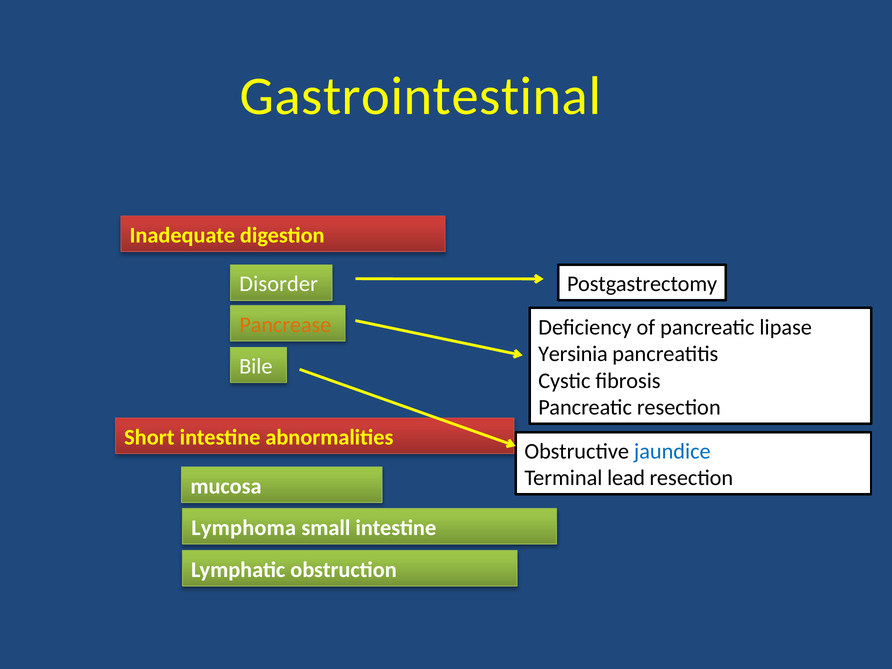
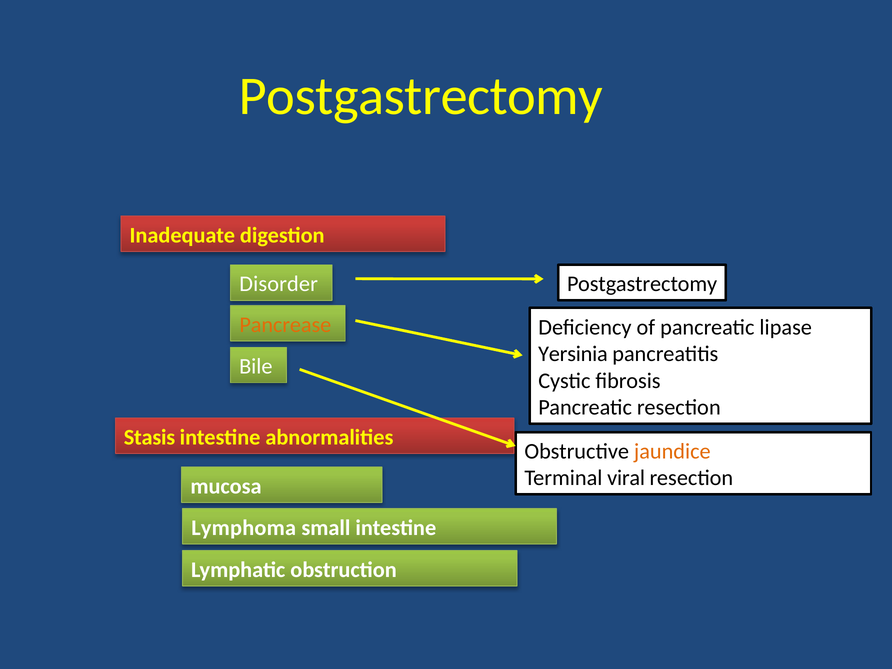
Gastrointestinal at (420, 96): Gastrointestinal -> Postgastrectomy
Short: Short -> Stasis
jaundice colour: blue -> orange
lead: lead -> viral
